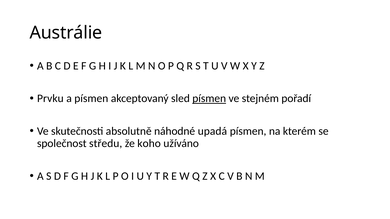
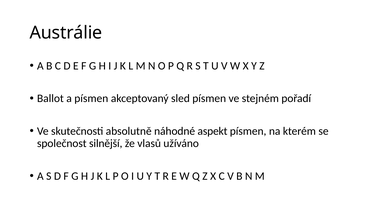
Prvku: Prvku -> Ballot
písmen at (209, 99) underline: present -> none
upadá: upadá -> aspekt
středu: středu -> silnější
koho: koho -> vlasů
